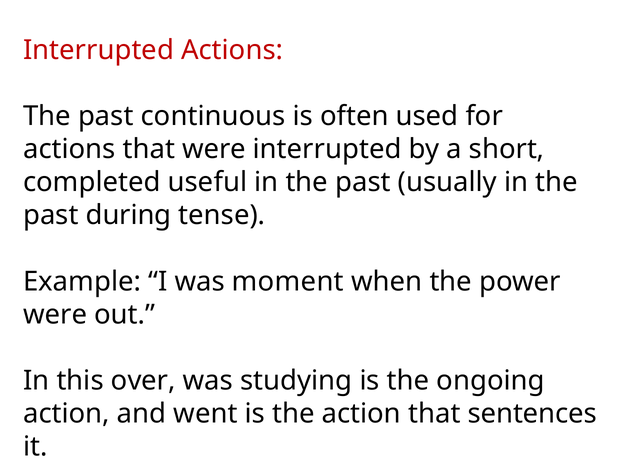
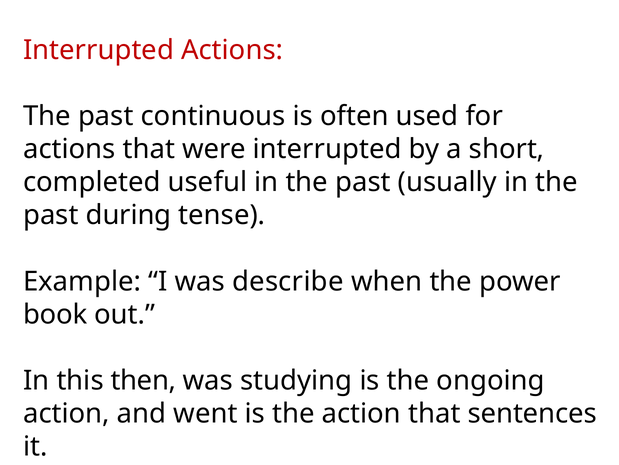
moment: moment -> describe
were at (55, 314): were -> book
over: over -> then
